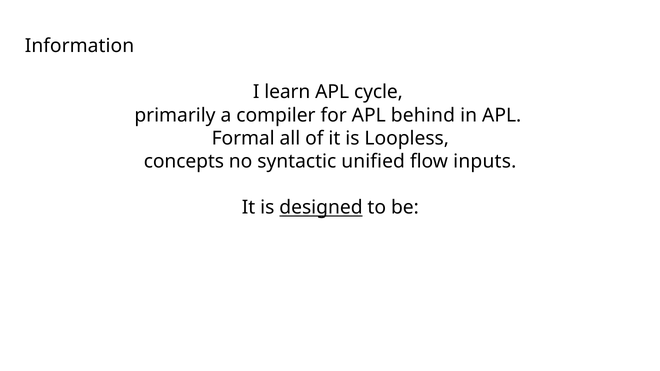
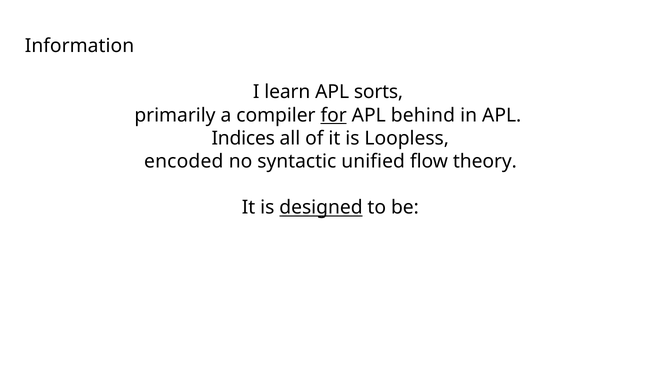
cycle: cycle -> sorts
for underline: none -> present
Formal: Formal -> Indices
concepts: concepts -> encoded
inputs: inputs -> theory
